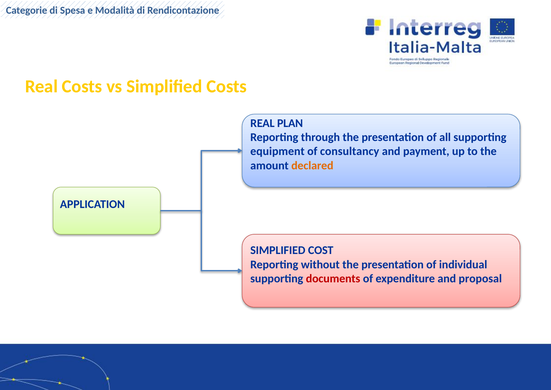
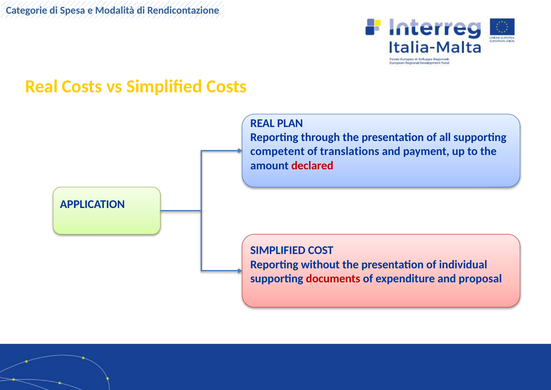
equipment: equipment -> competent
consultancy: consultancy -> translations
declared colour: orange -> red
